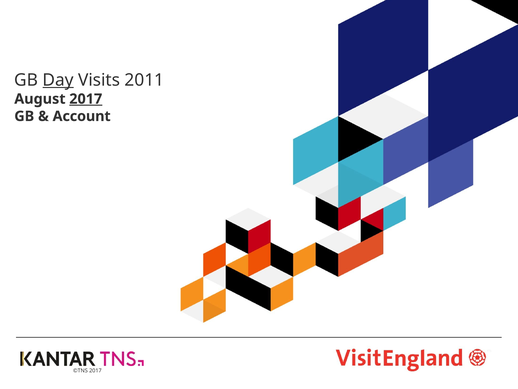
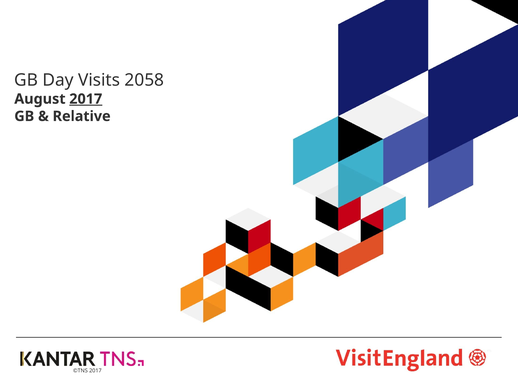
Day underline: present -> none
2011: 2011 -> 2058
Account: Account -> Relative
